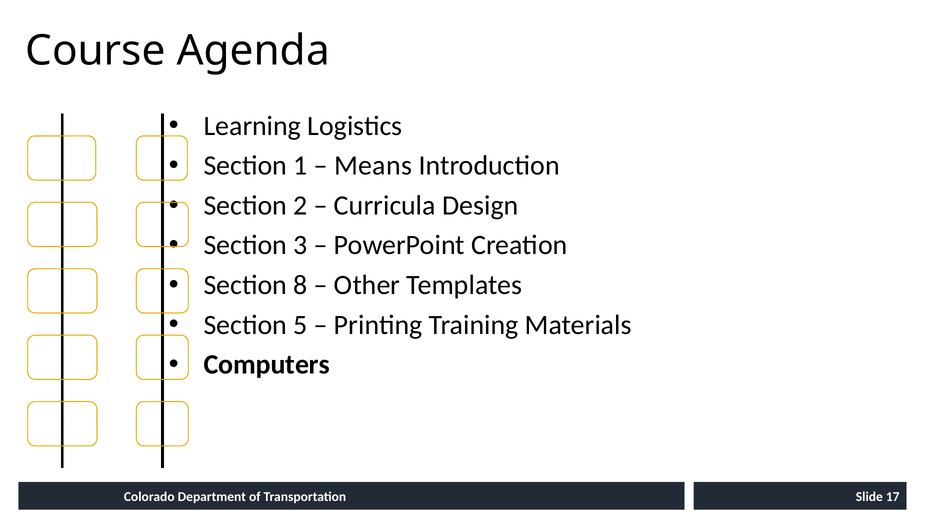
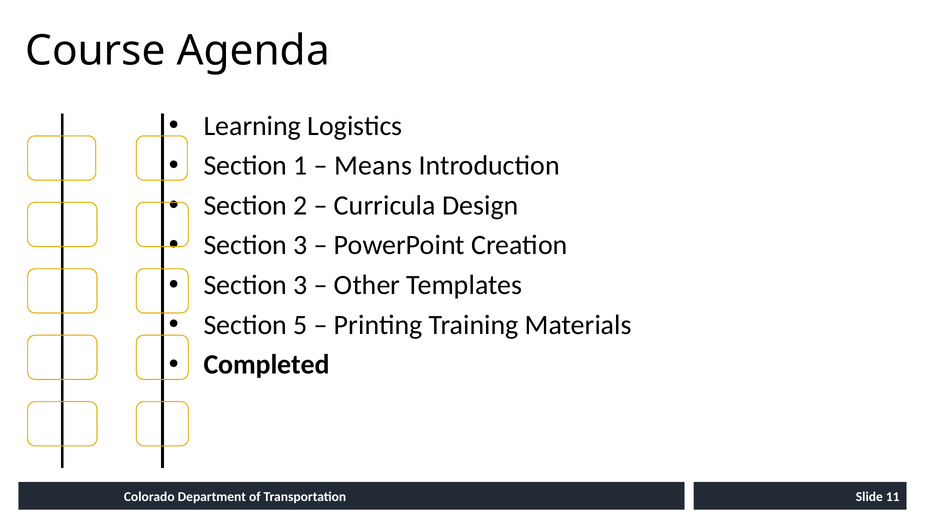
8 at (300, 285): 8 -> 3
Computers: Computers -> Completed
17: 17 -> 11
